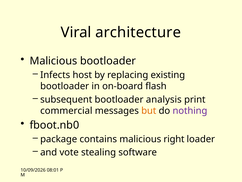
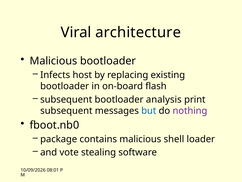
commercial at (66, 111): commercial -> subsequent
but colour: orange -> blue
right: right -> shell
